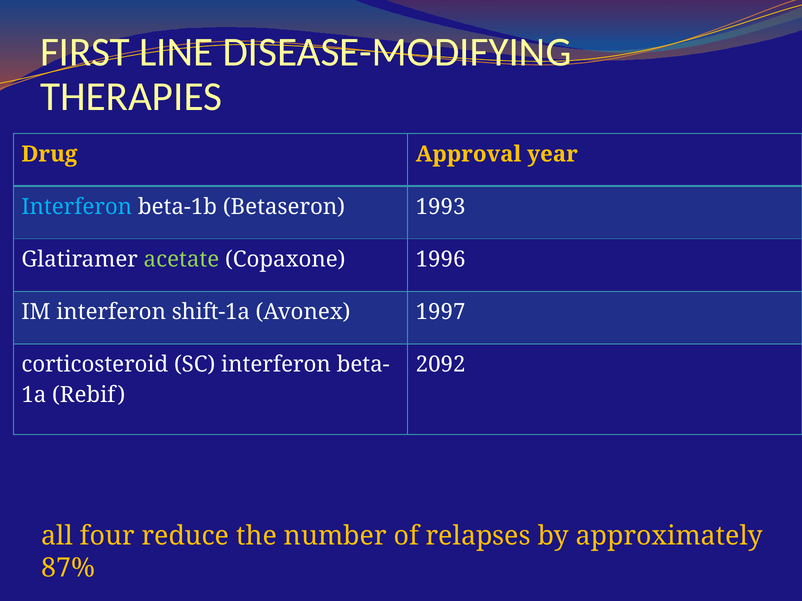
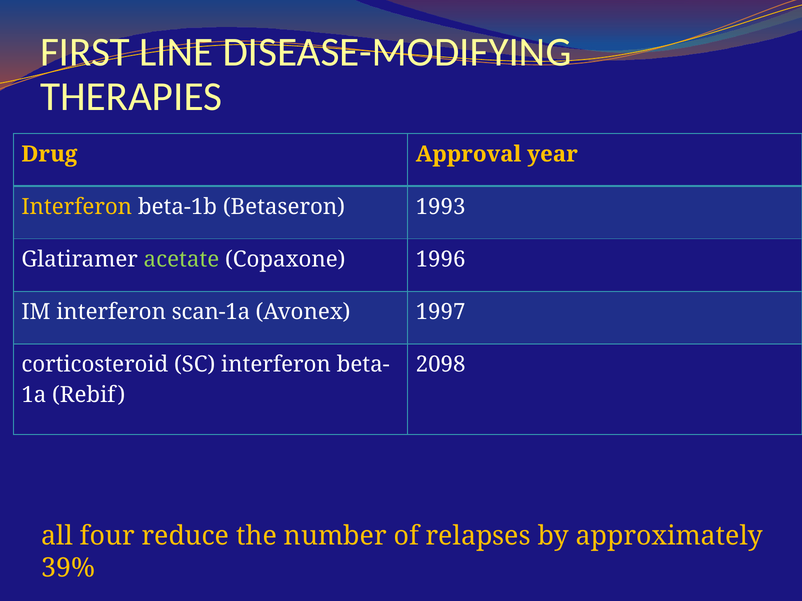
Interferon at (77, 207) colour: light blue -> yellow
shift-1a: shift-1a -> scan-1a
2092: 2092 -> 2098
87%: 87% -> 39%
